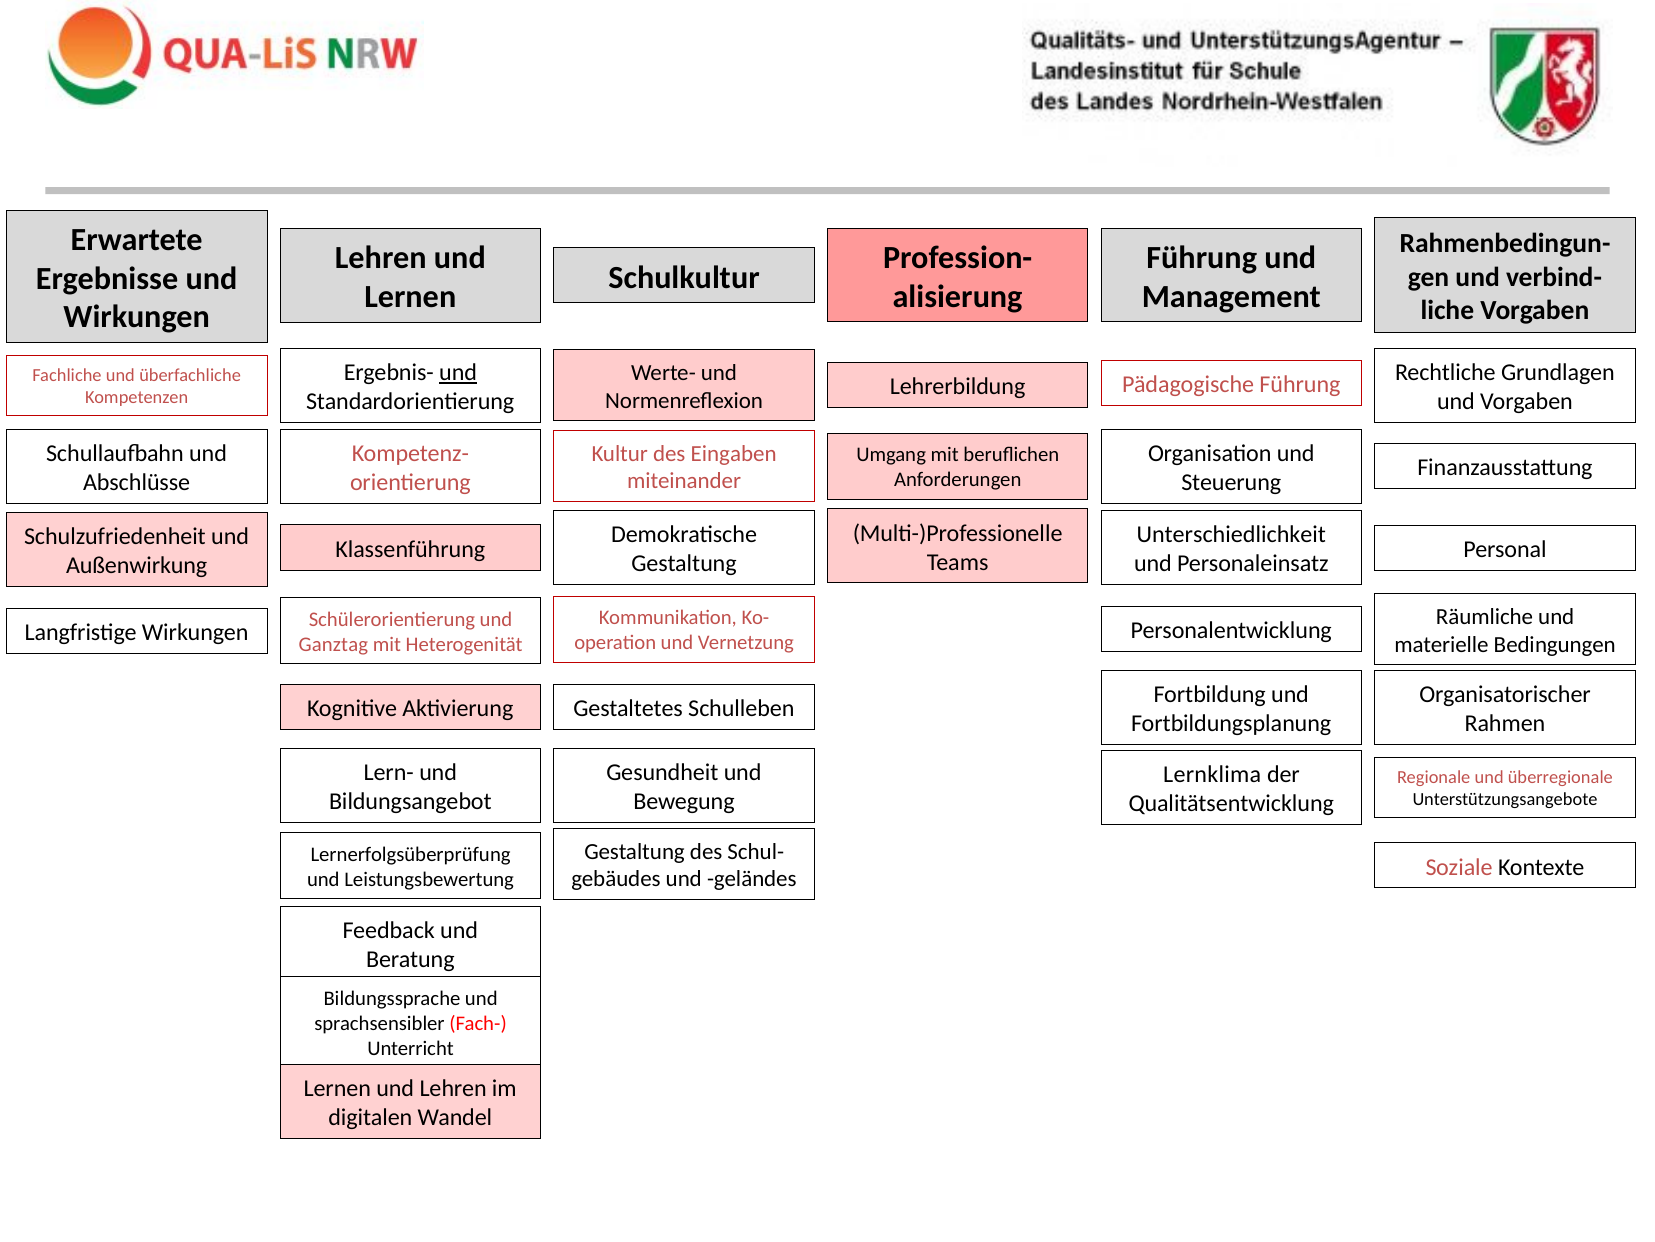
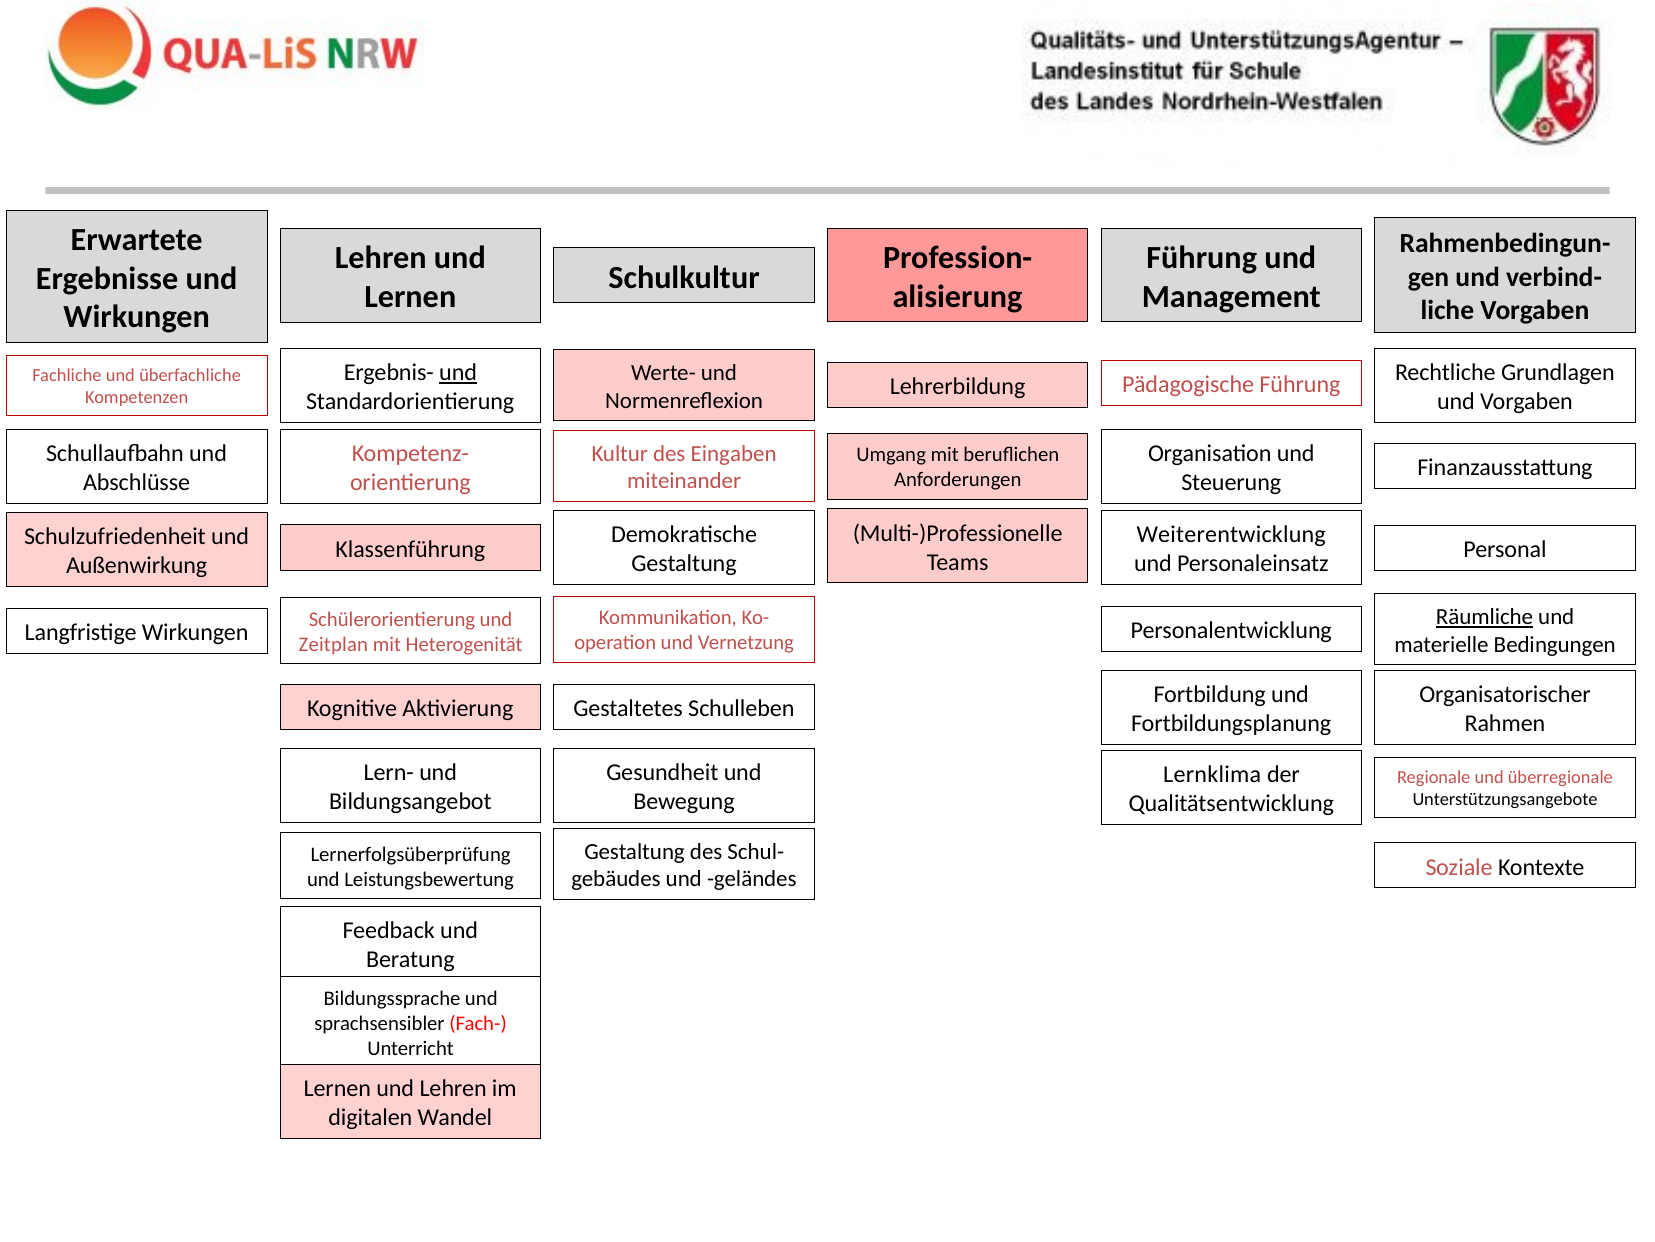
Unterschiedlichkeit: Unterschiedlichkeit -> Weiterentwicklung
Räumliche underline: none -> present
Ganztag: Ganztag -> Zeitplan
